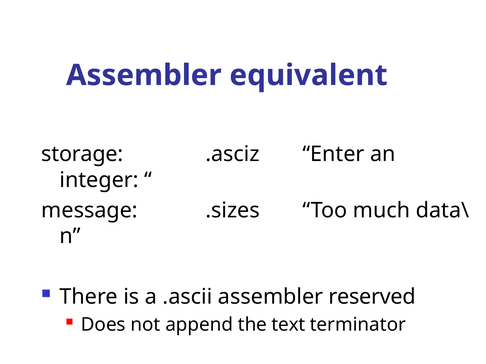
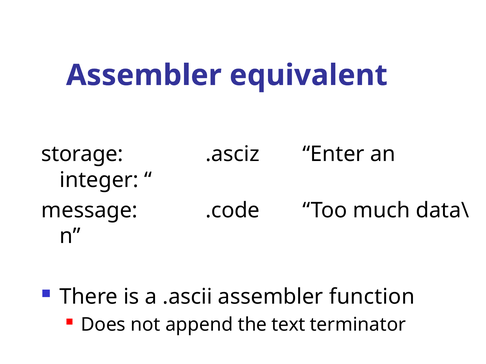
.sizes: .sizes -> .code
reserved: reserved -> function
